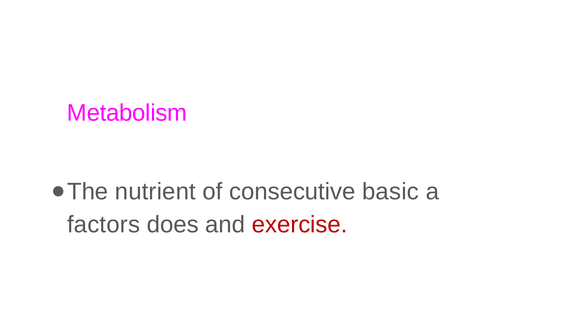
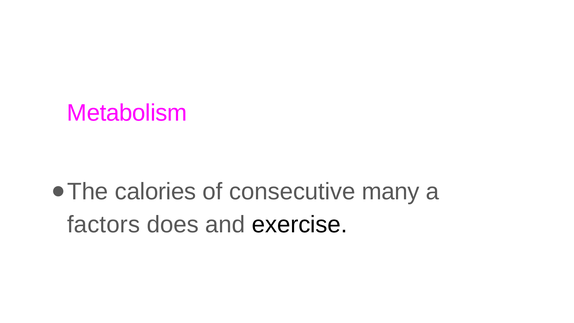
nutrient: nutrient -> calories
basic: basic -> many
exercise colour: red -> black
